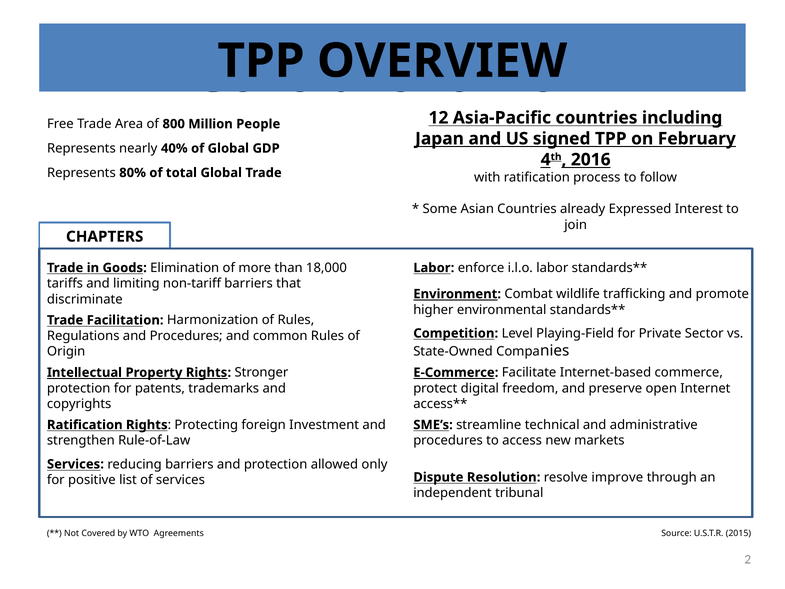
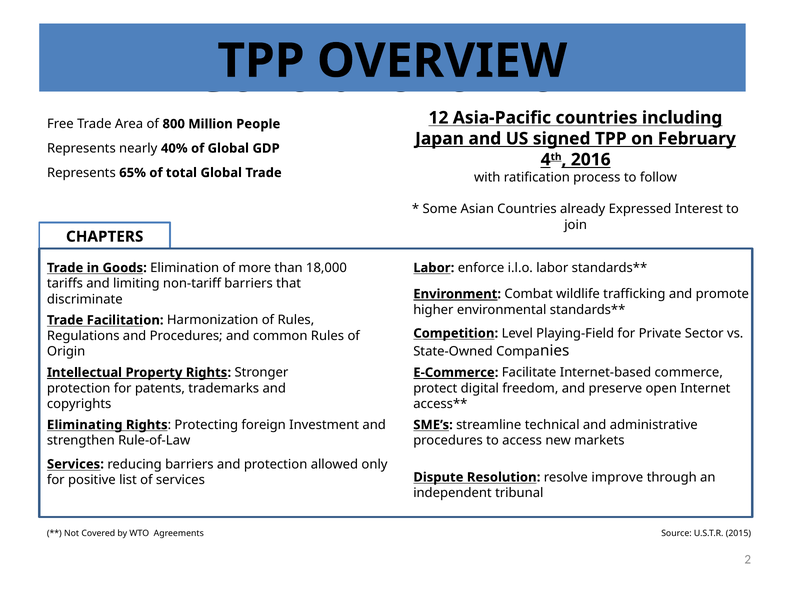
80%: 80% -> 65%
Ratification at (85, 425): Ratification -> Eliminating
